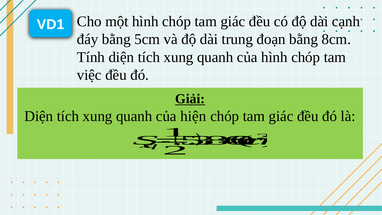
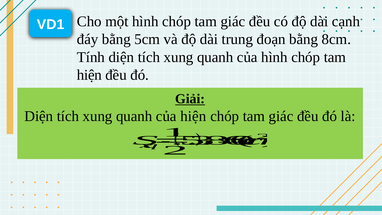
việc at (89, 75): việc -> hiện
